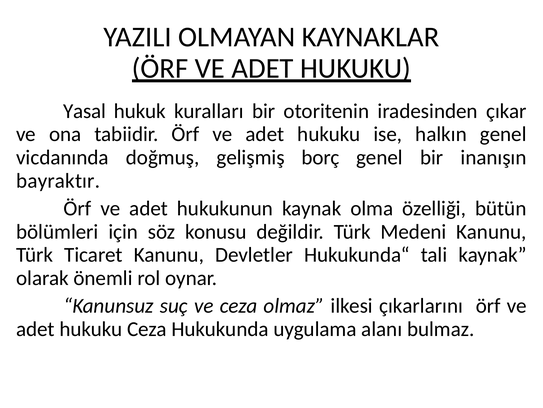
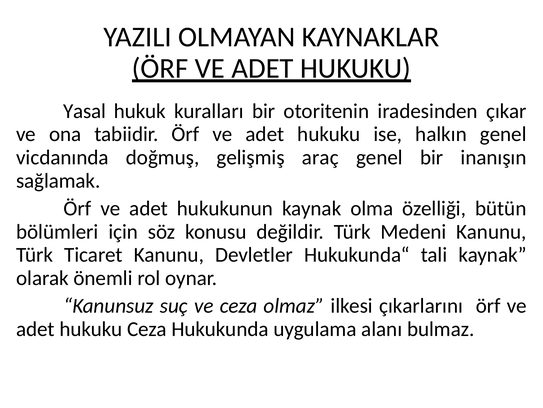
borç: borç -> araç
bayraktır: bayraktır -> sağlamak
